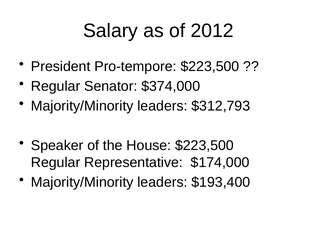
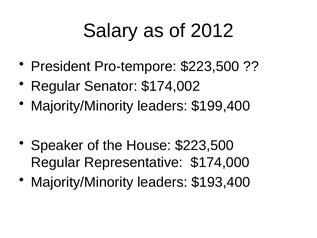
$374,000: $374,000 -> $174,002
$312,793: $312,793 -> $199,400
